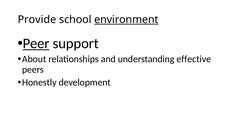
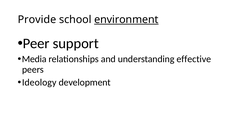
Peer underline: present -> none
About: About -> Media
Honestly: Honestly -> Ideology
